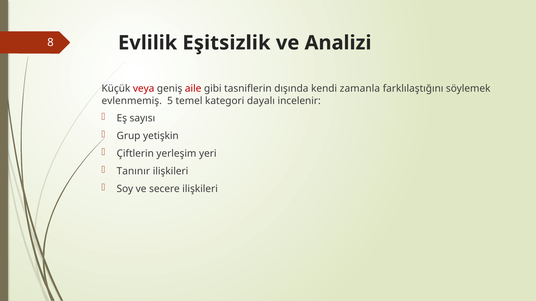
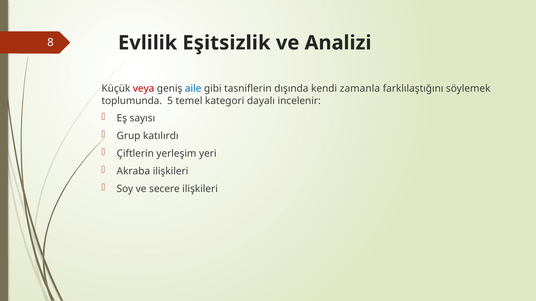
aile colour: red -> blue
evlenmemiş: evlenmemiş -> toplumunda
yetişkin: yetişkin -> katılırdı
Tanınır: Tanınır -> Akraba
